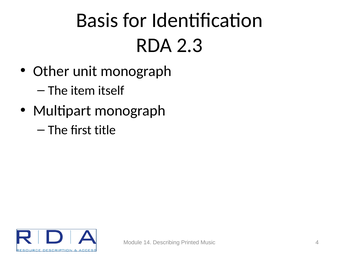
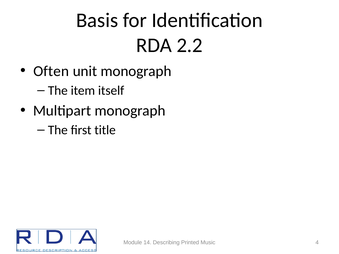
2.3: 2.3 -> 2.2
Other: Other -> Often
